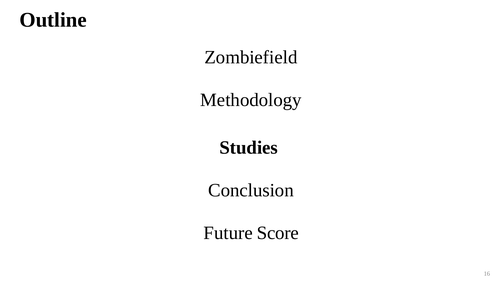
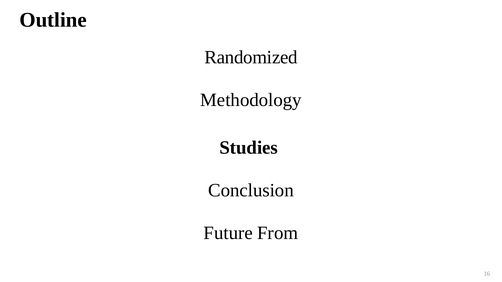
Zombiefield: Zombiefield -> Randomized
Score: Score -> From
